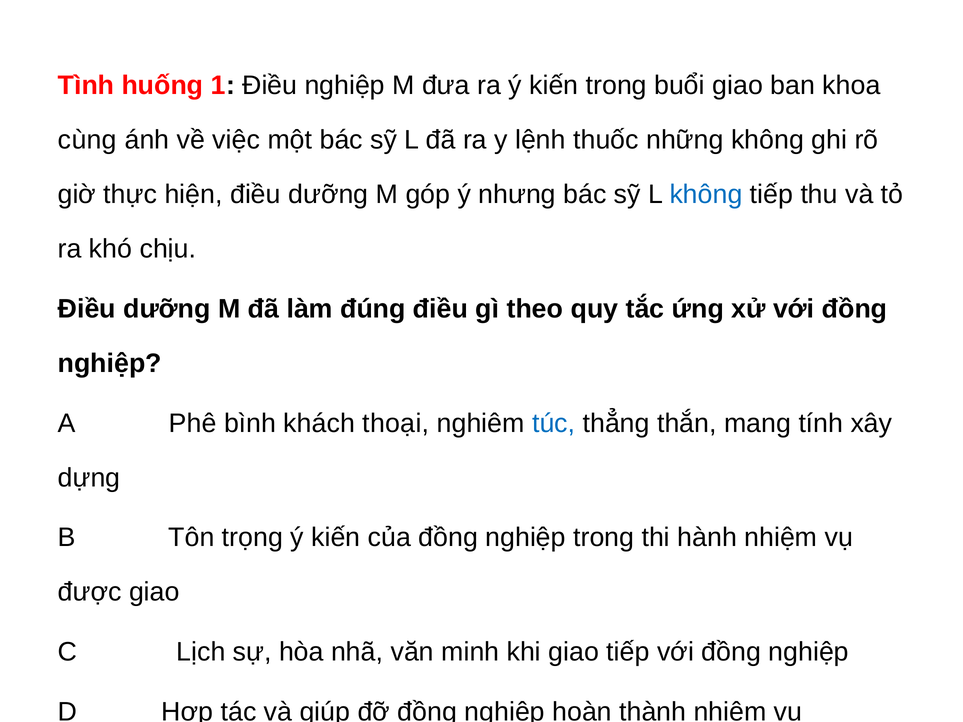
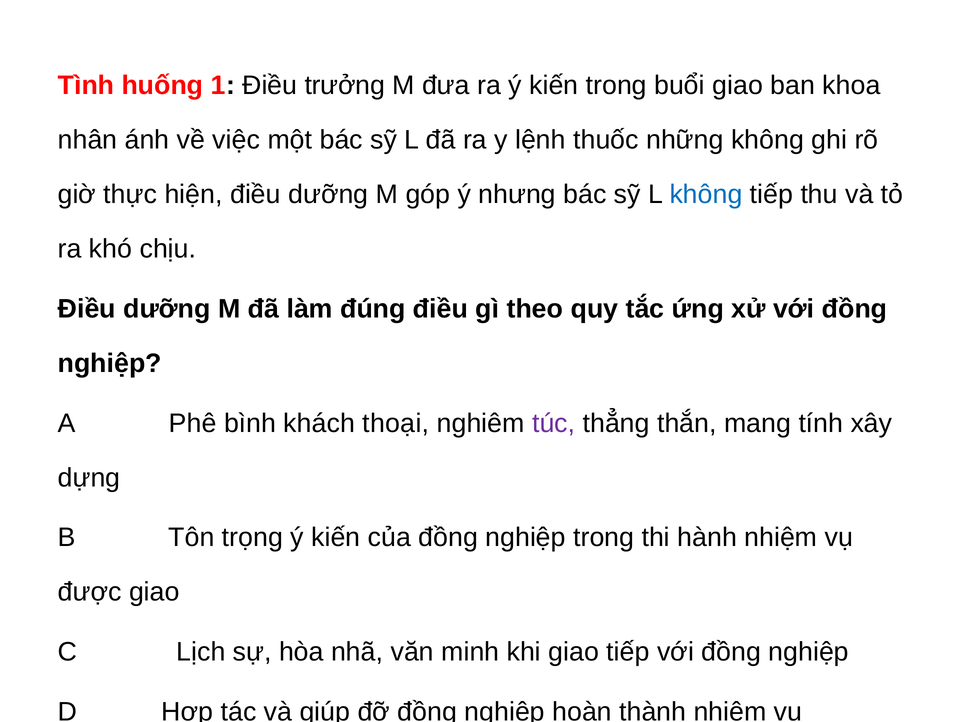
Điều nghiệp: nghiệp -> trưởng
cùng: cùng -> nhân
túc colour: blue -> purple
